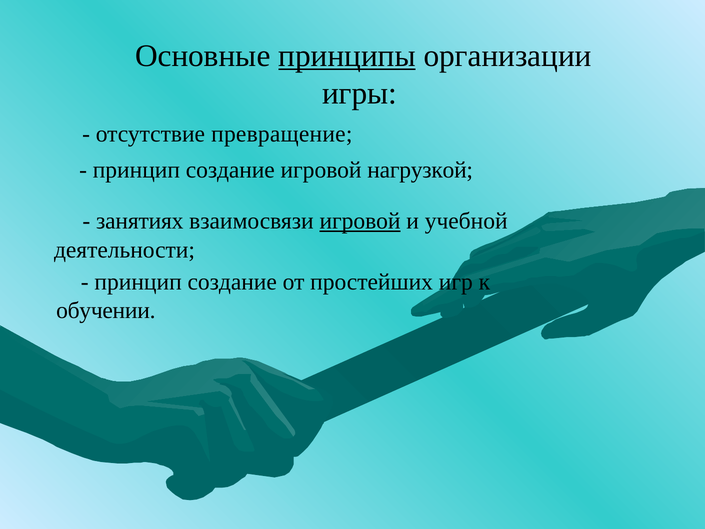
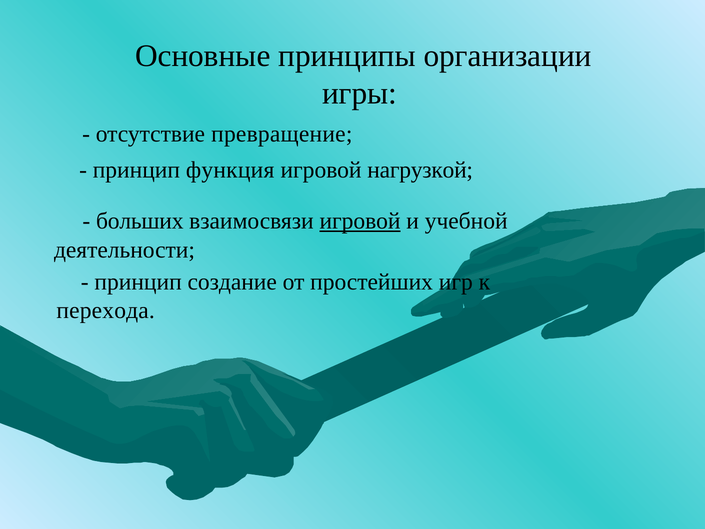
принципы underline: present -> none
создание at (230, 170): создание -> функция
занятиях: занятиях -> больших
обучении: обучении -> перехода
